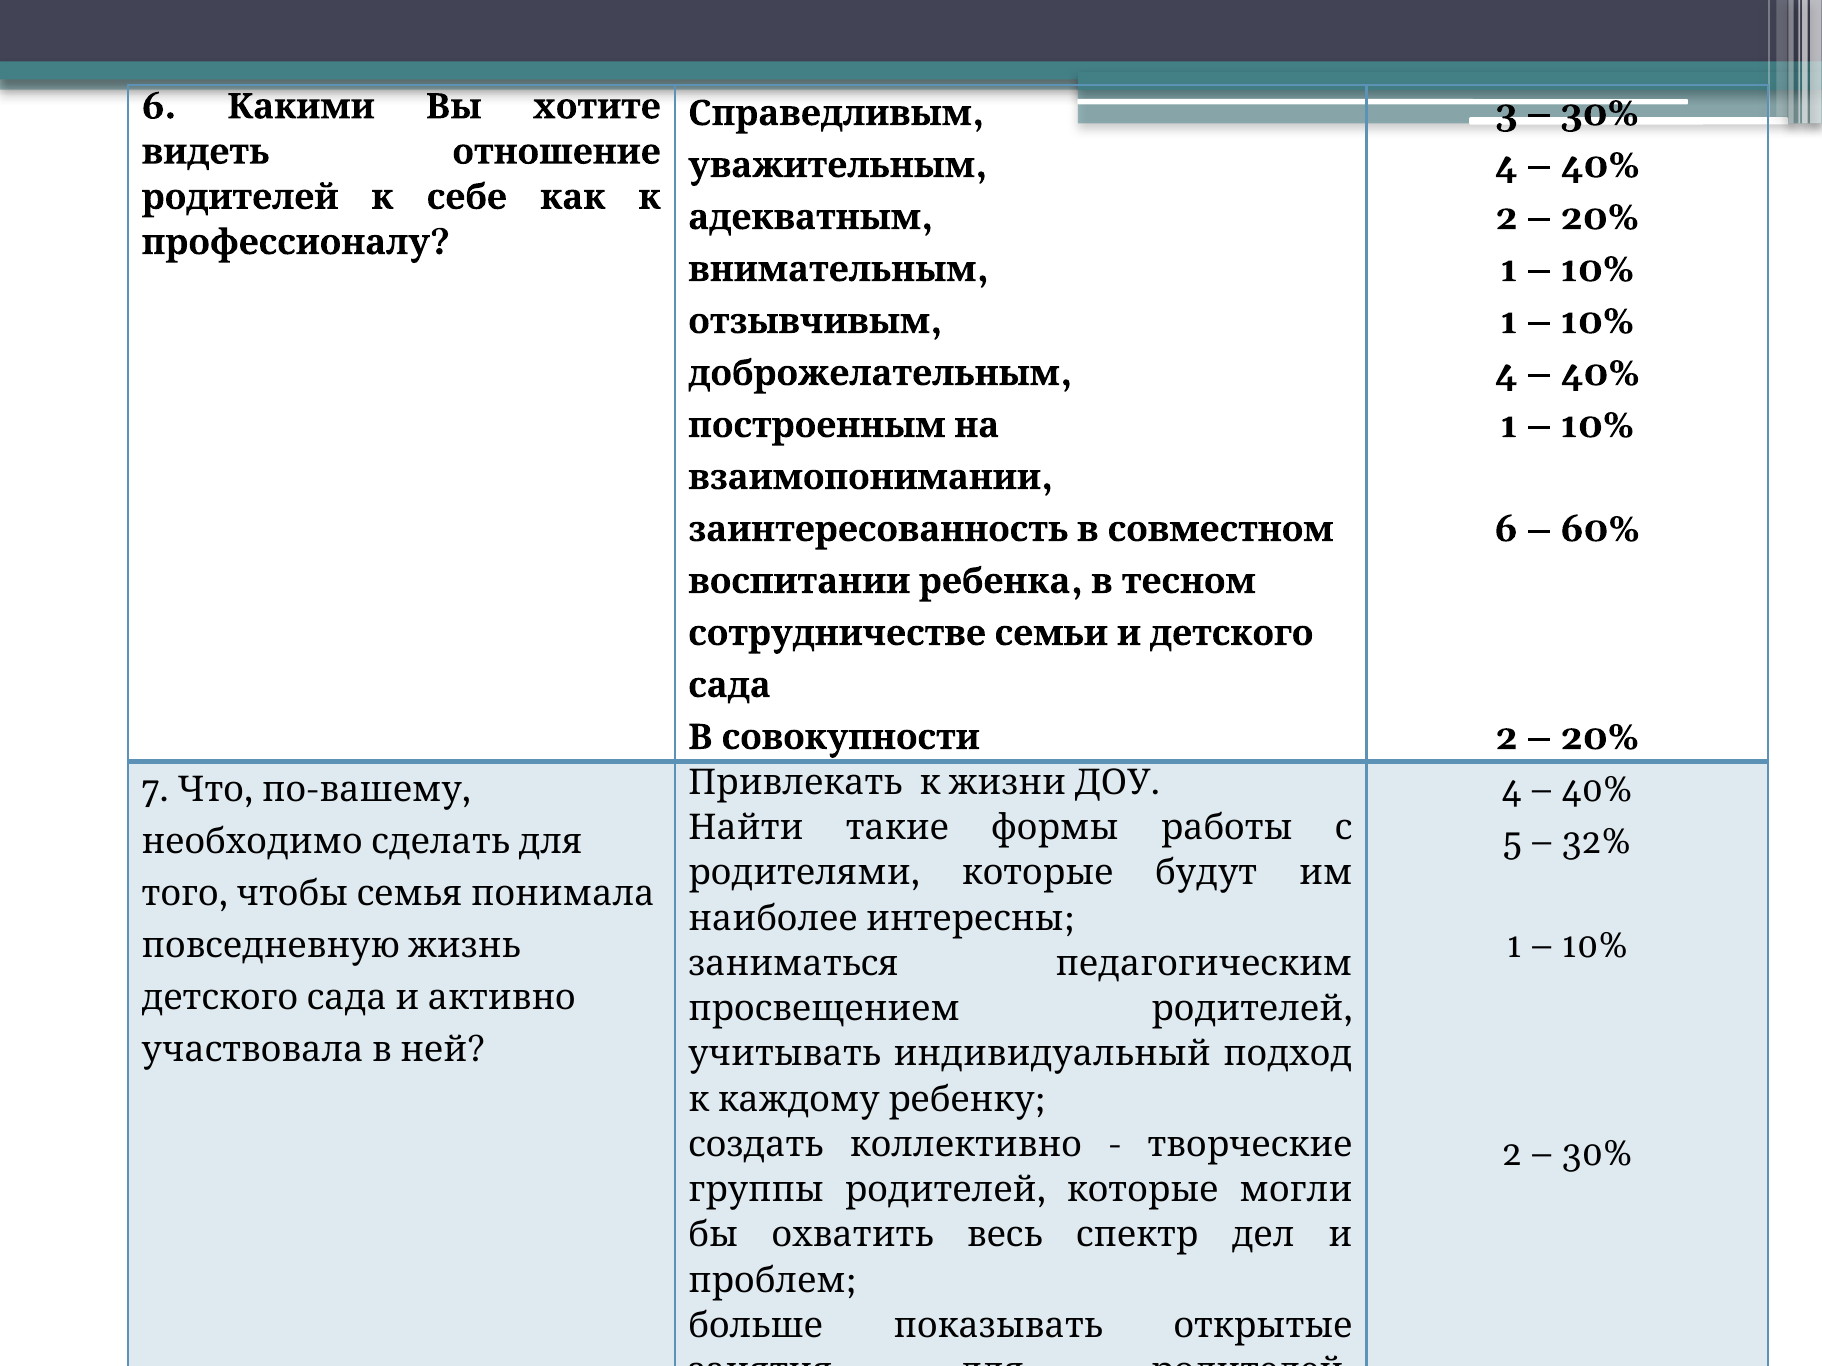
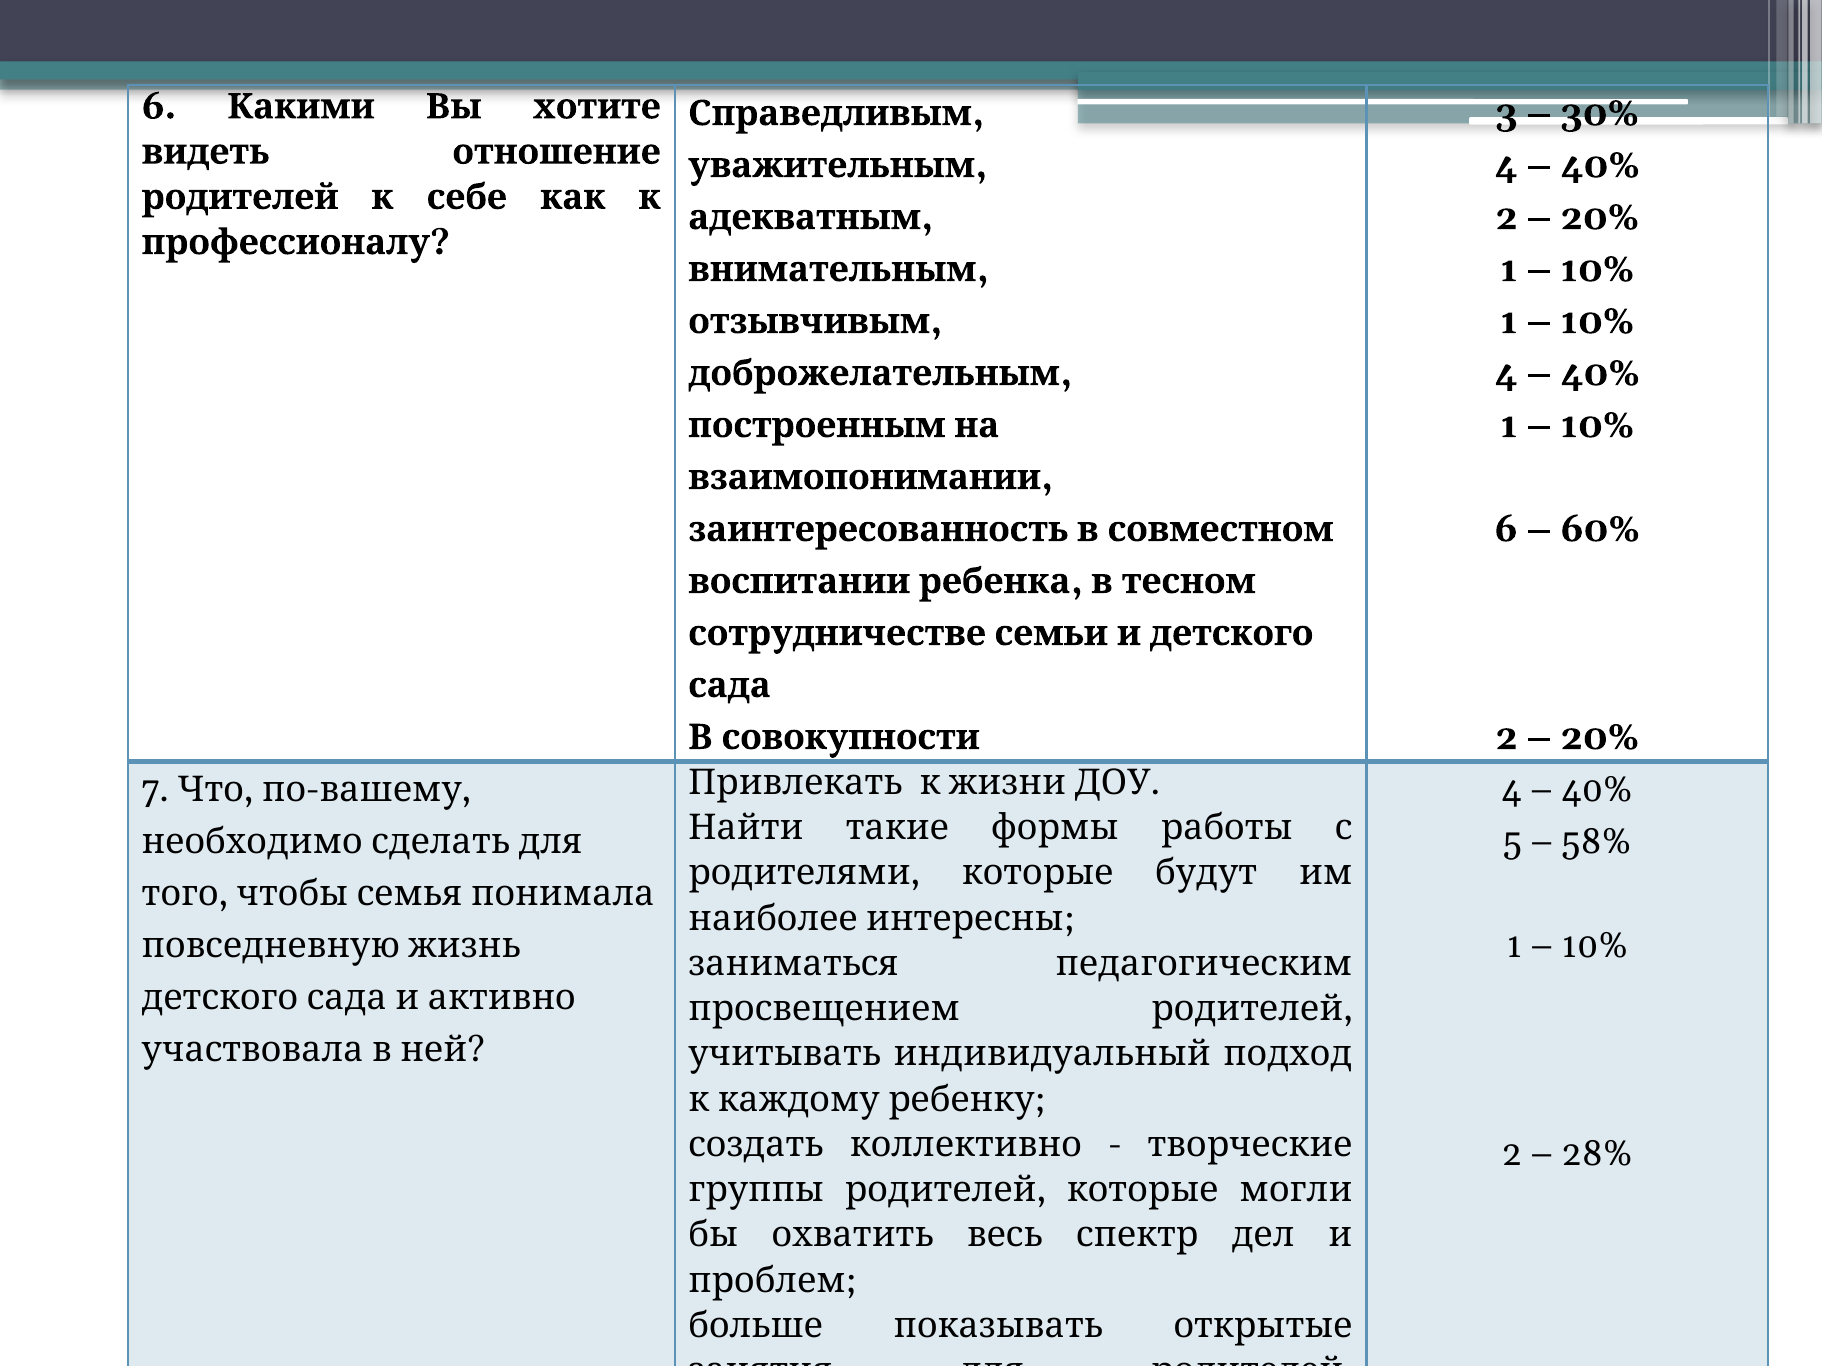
32%: 32% -> 58%
30% at (1597, 1154): 30% -> 28%
